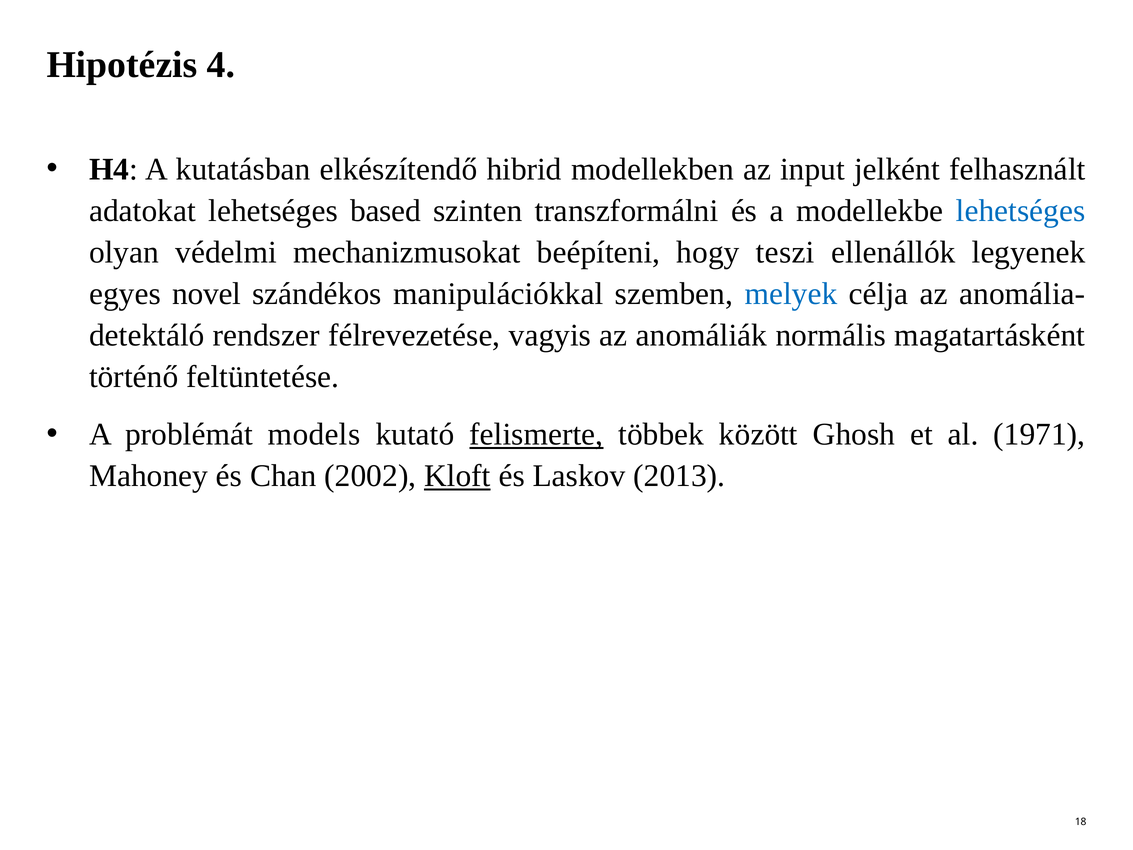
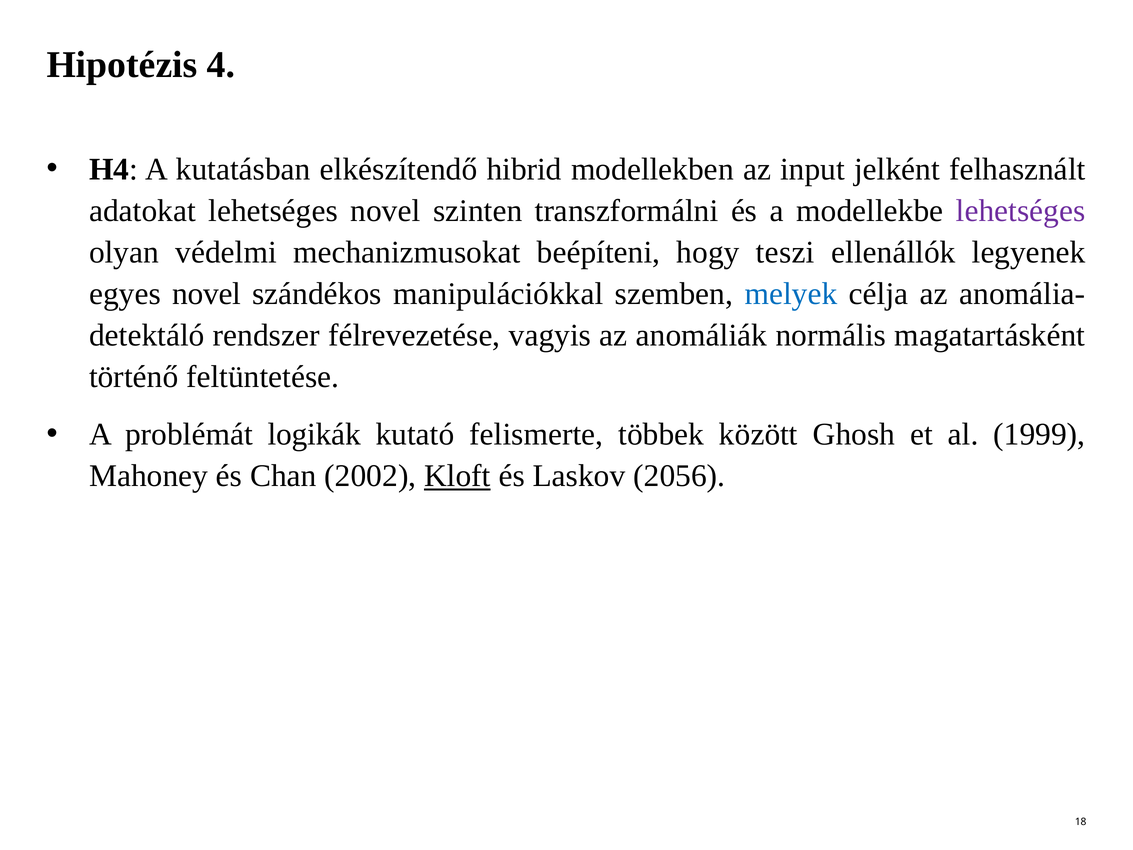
lehetséges based: based -> novel
lehetséges at (1021, 211) colour: blue -> purple
models: models -> logikák
felismerte underline: present -> none
1971: 1971 -> 1999
2013: 2013 -> 2056
